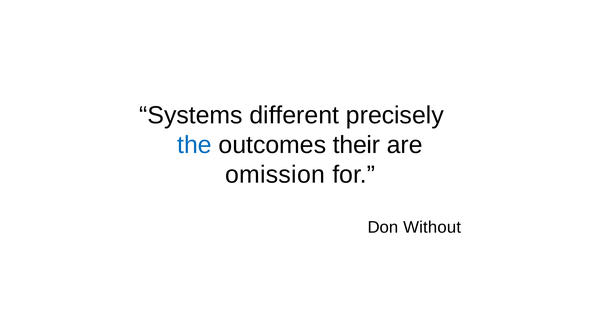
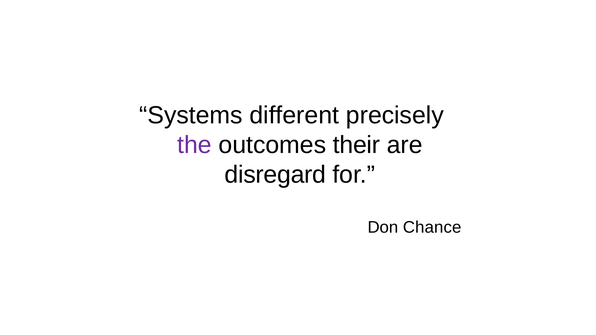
the colour: blue -> purple
omission: omission -> disregard
Without: Without -> Chance
